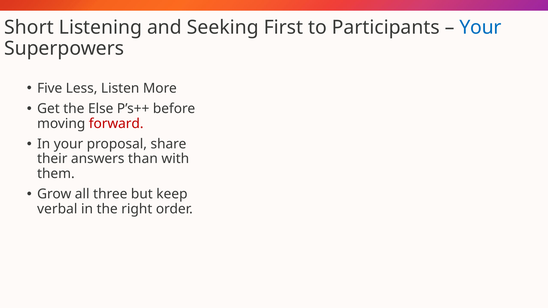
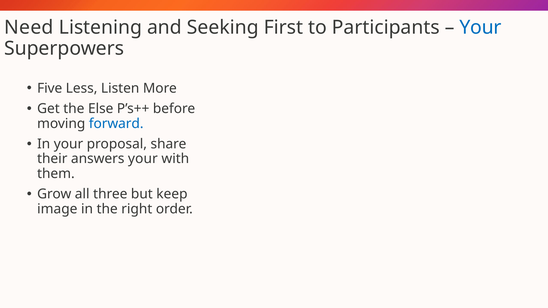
Short: Short -> Need
forward colour: red -> blue
answers than: than -> your
verbal: verbal -> image
